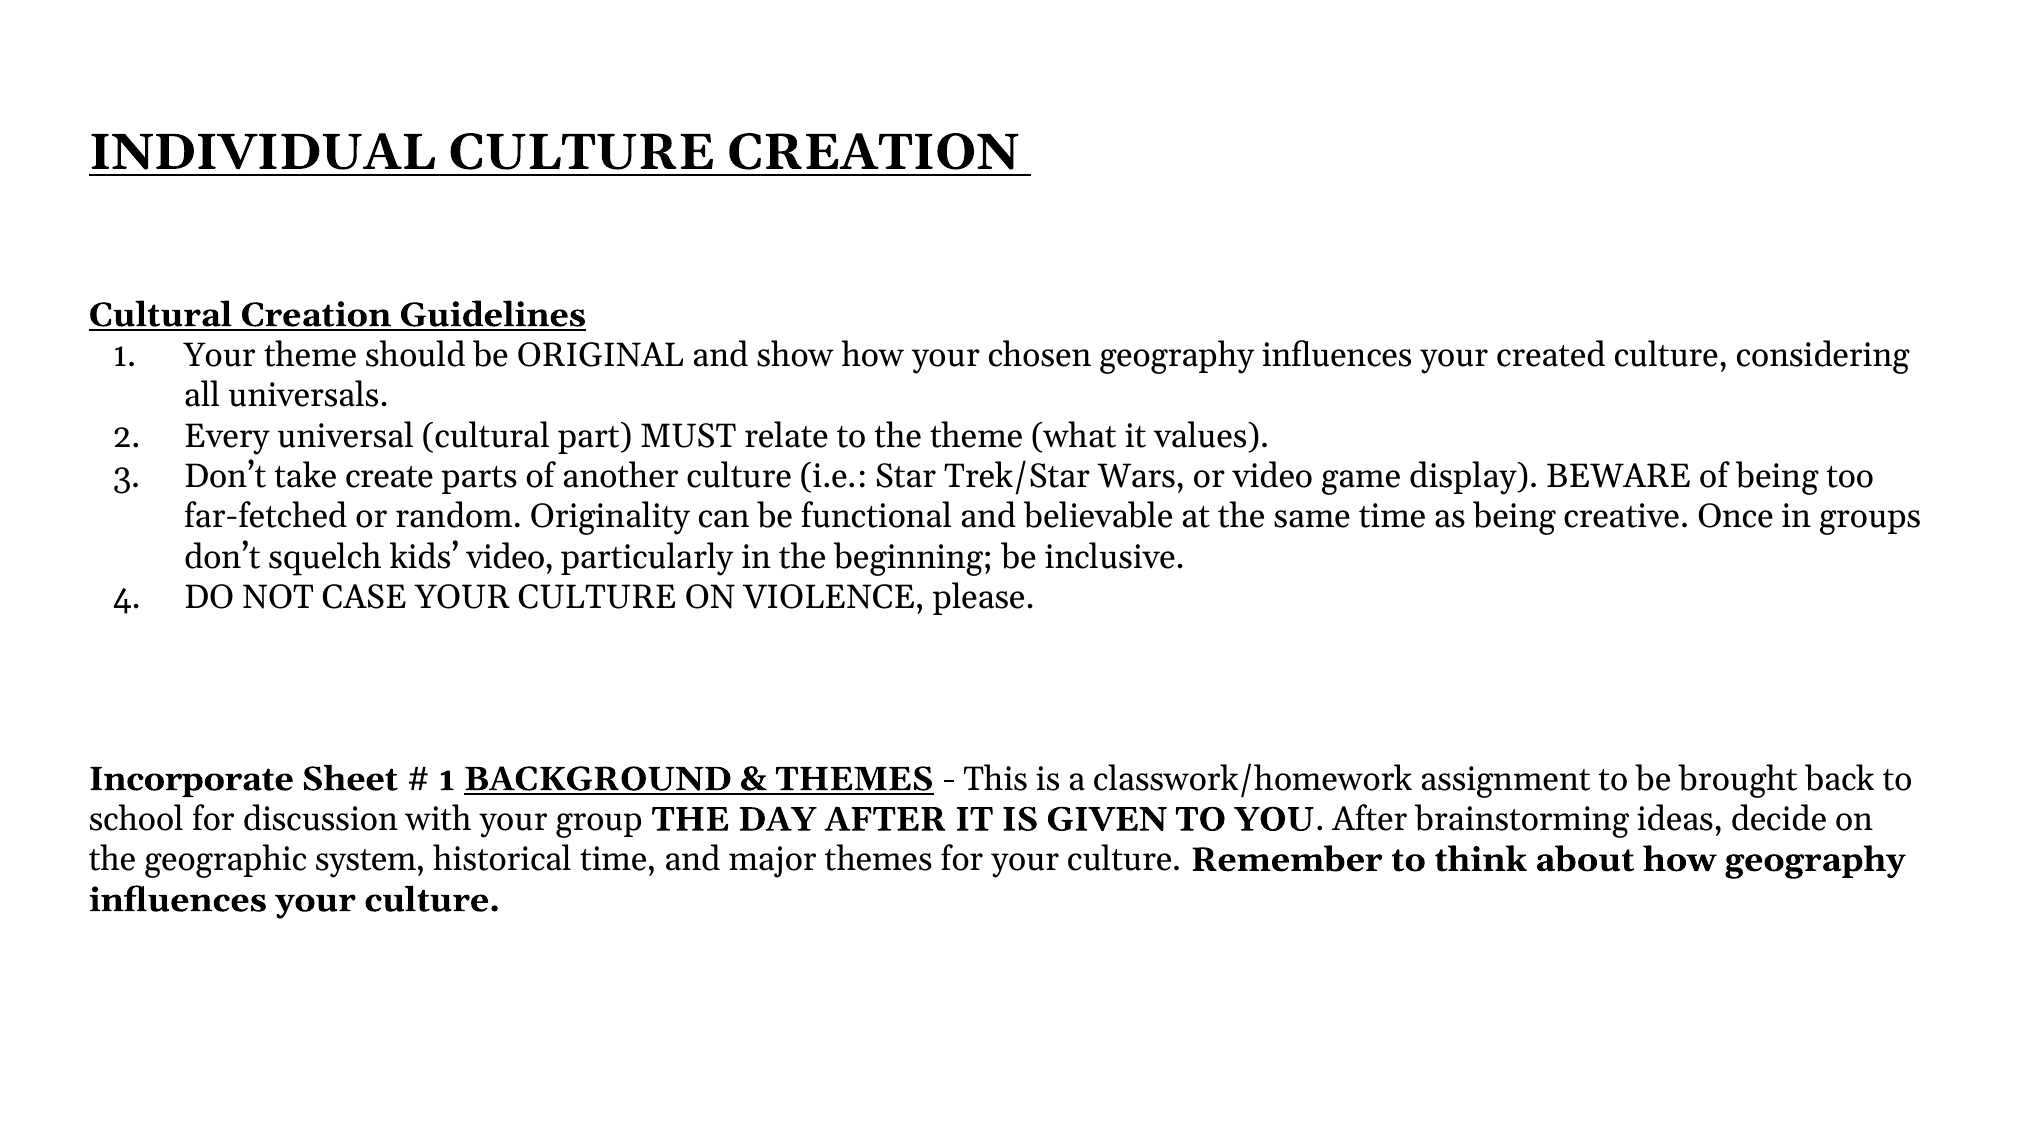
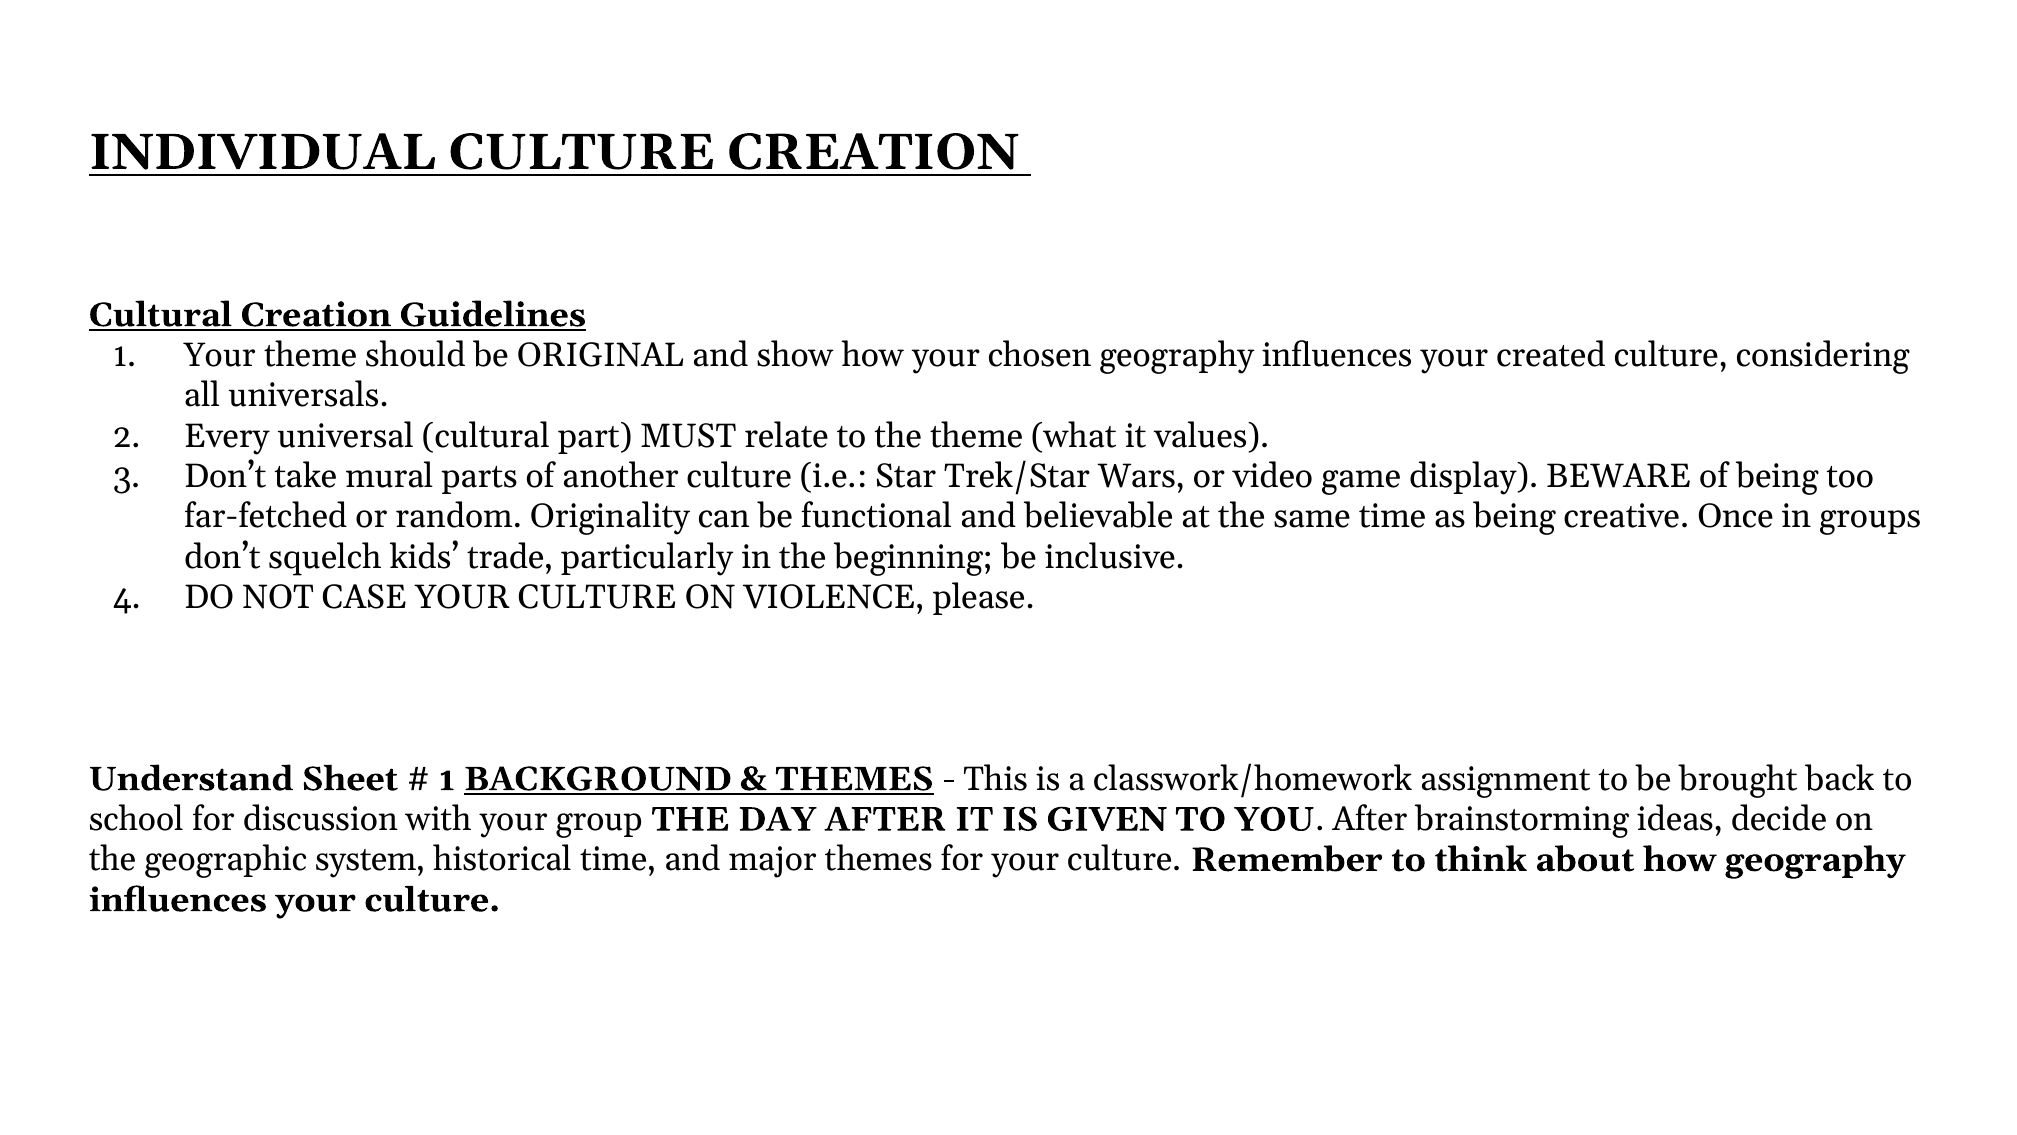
create: create -> mural
kids video: video -> trade
Incorporate: Incorporate -> Understand
